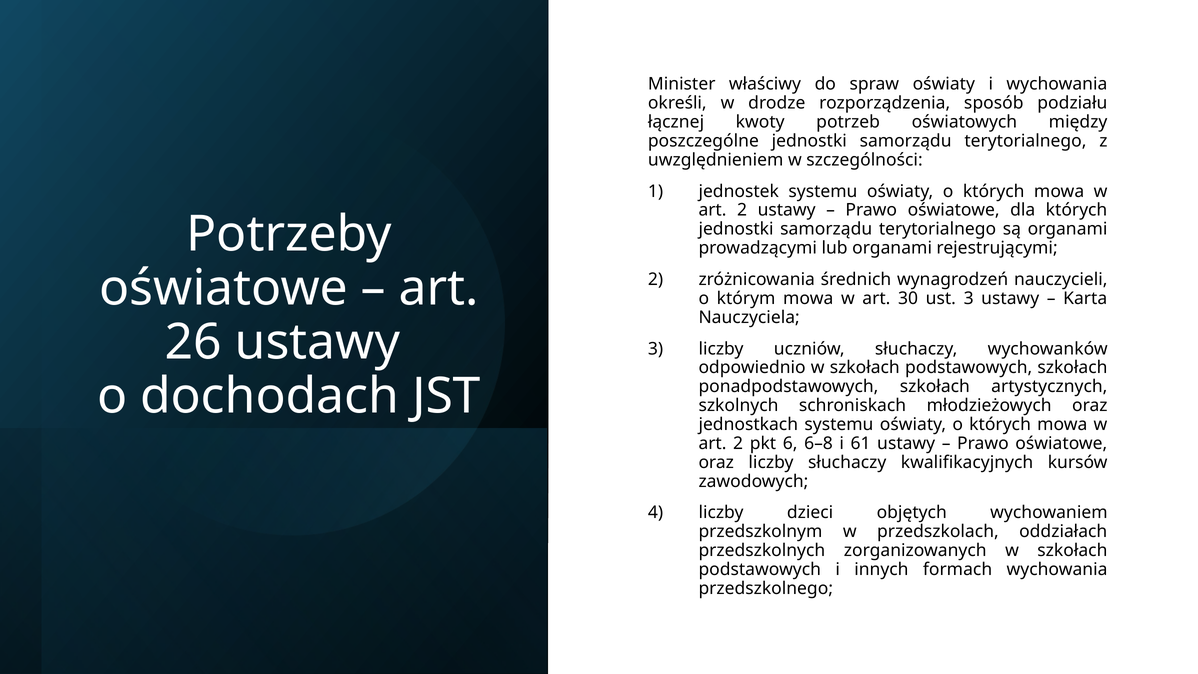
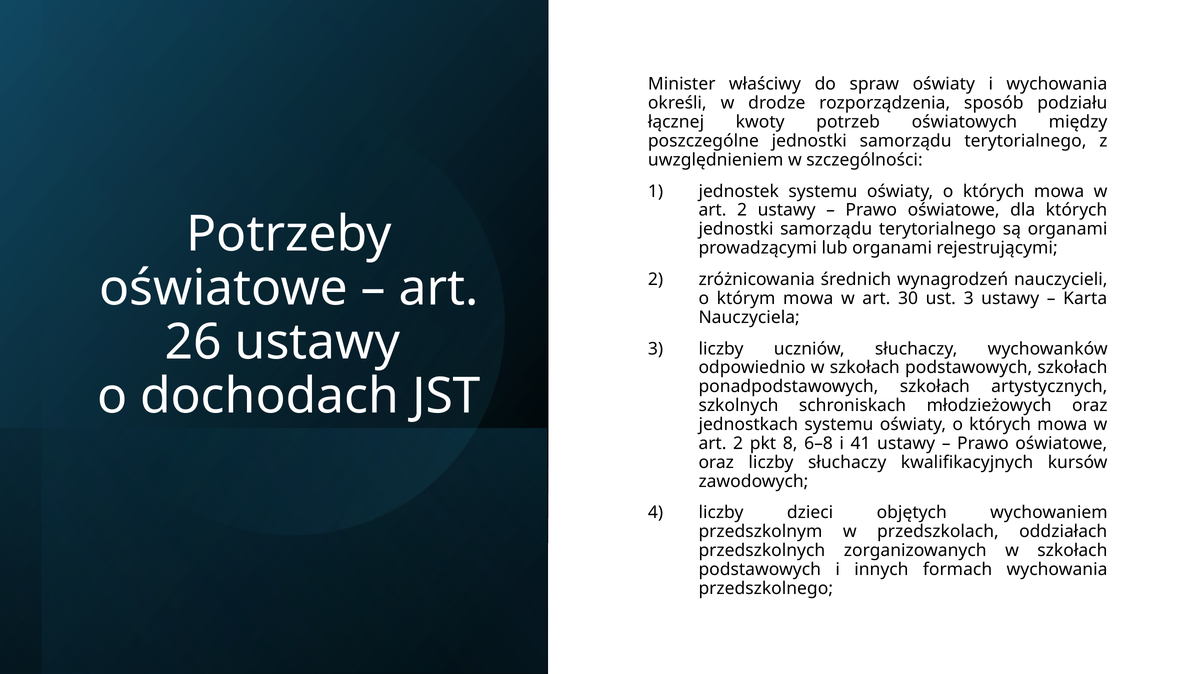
6: 6 -> 8
61: 61 -> 41
